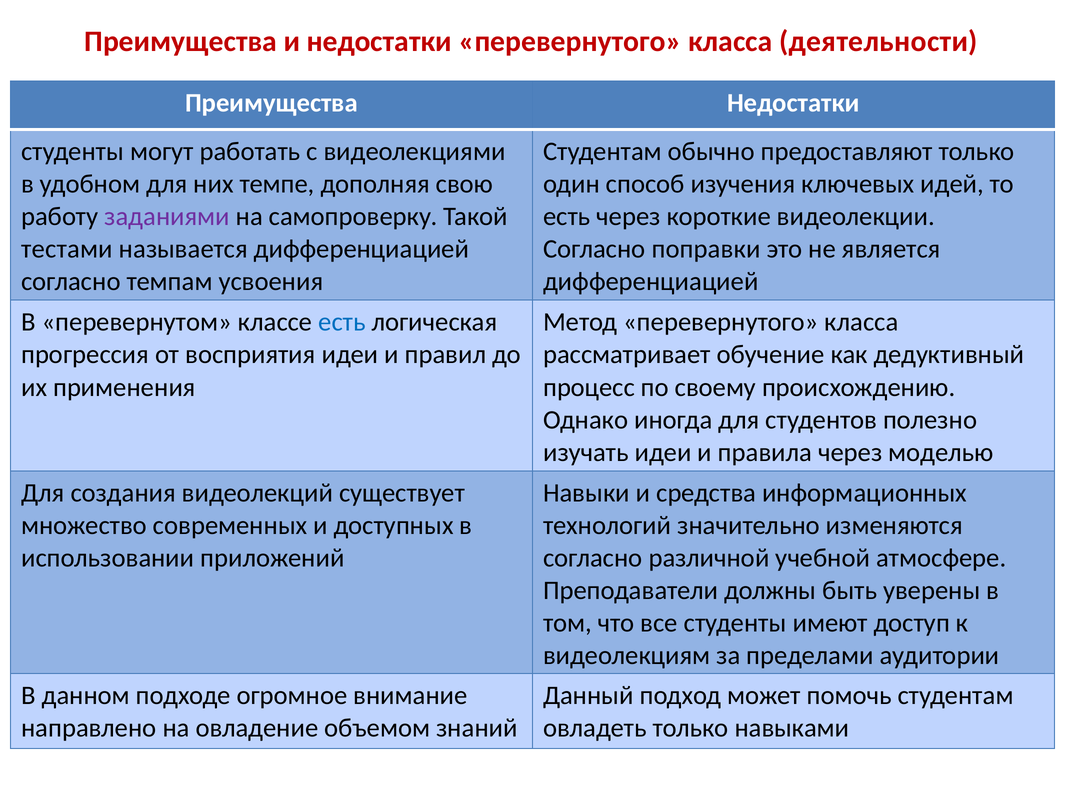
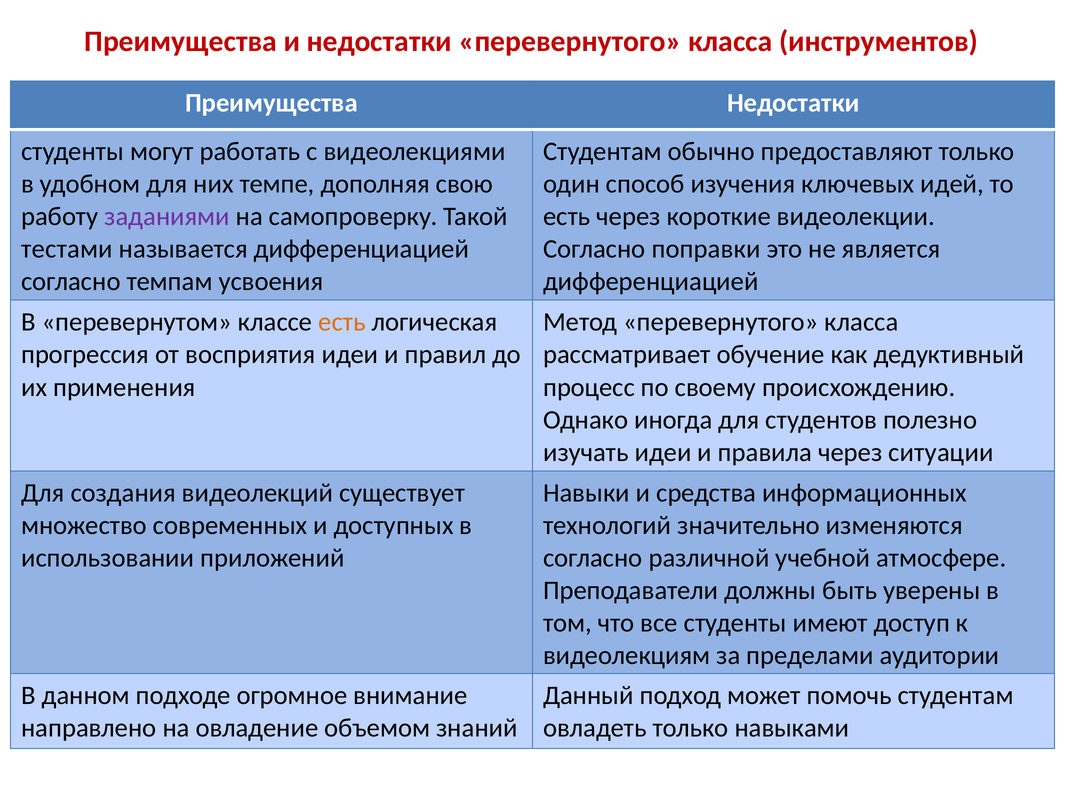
деятельности: деятельности -> инструментов
есть at (342, 322) colour: blue -> orange
моделью: моделью -> ситуации
